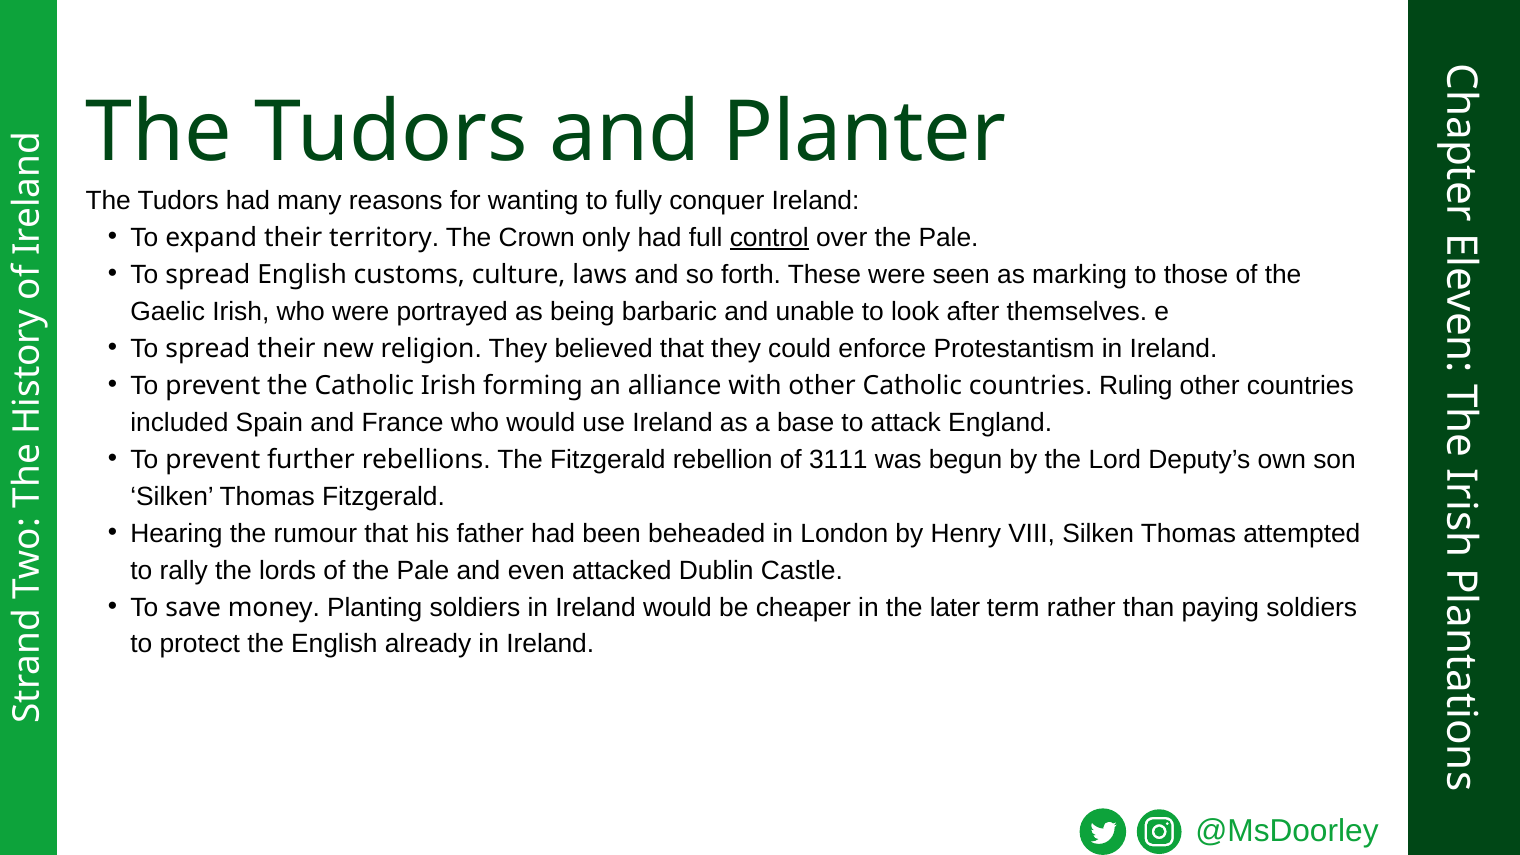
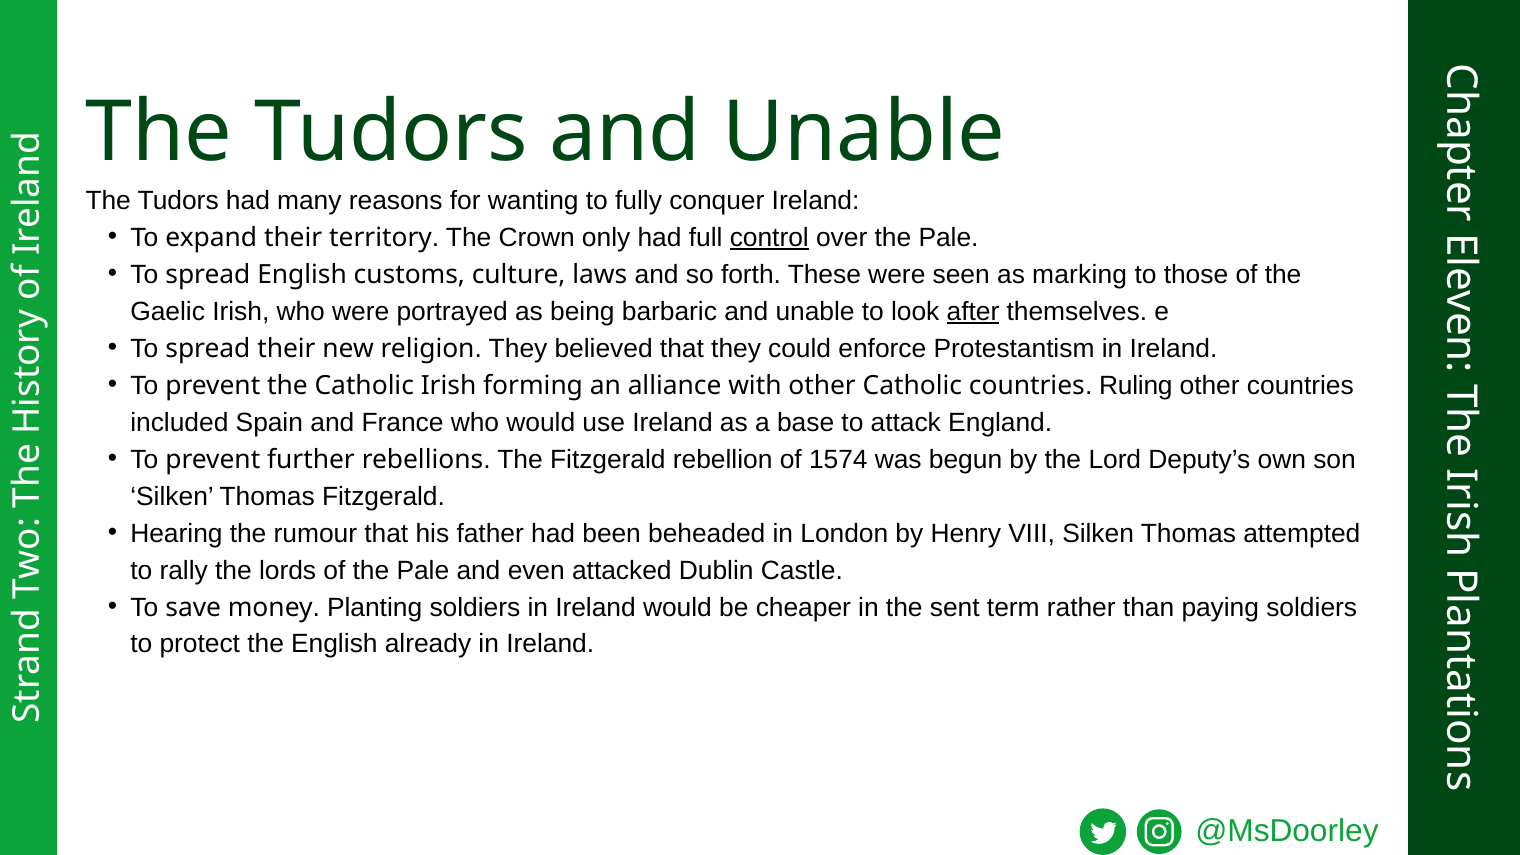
Tudors and Planter: Planter -> Unable
after underline: none -> present
3111: 3111 -> 1574
later: later -> sent
